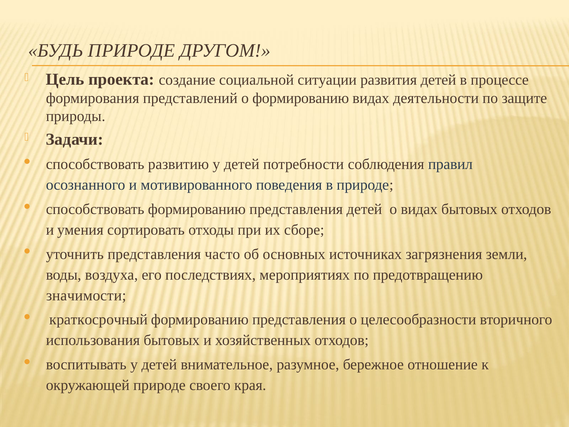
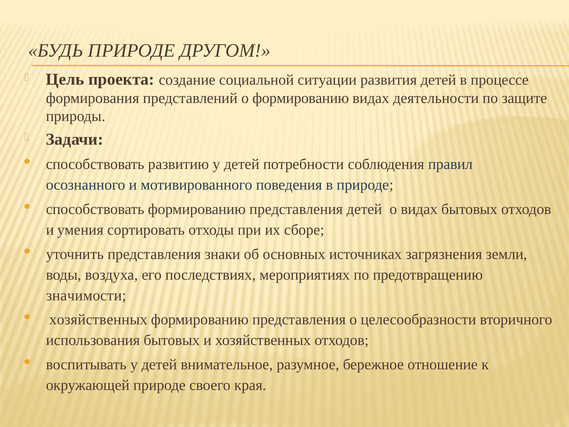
часто: часто -> знаки
краткосрочный at (98, 319): краткосрочный -> хозяйственных
